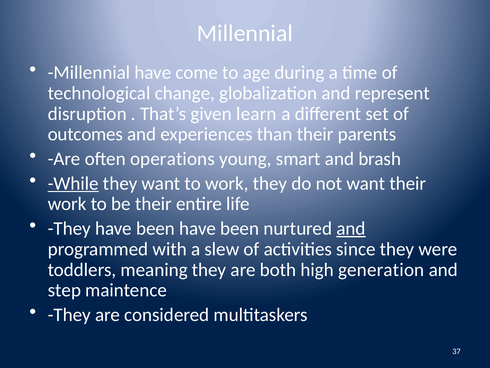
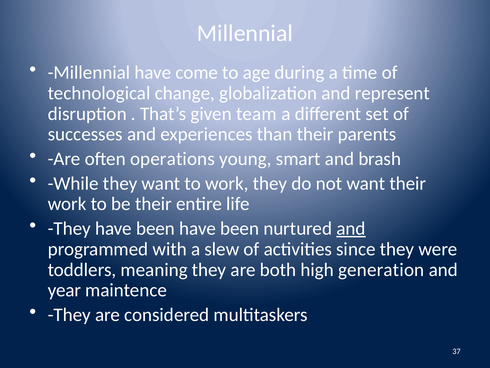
learn: learn -> team
outcomes: outcomes -> successes
While underline: present -> none
step: step -> year
